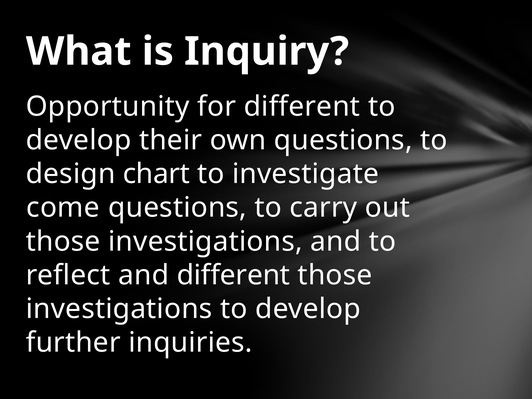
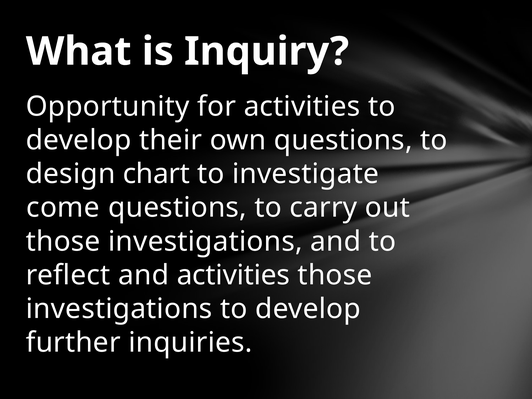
for different: different -> activities
and different: different -> activities
